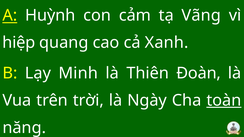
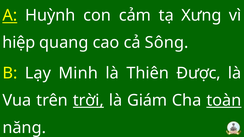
Vãng: Vãng -> Xưng
Xanh: Xanh -> Sông
Đoàn: Đoàn -> Được
trời underline: none -> present
Ngày: Ngày -> Giám
